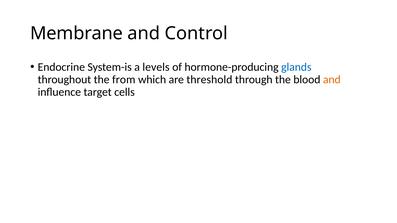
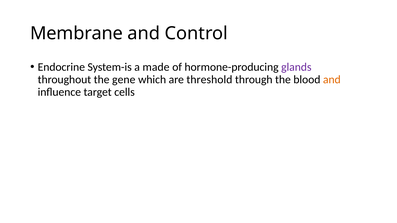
levels: levels -> made
glands colour: blue -> purple
from: from -> gene
